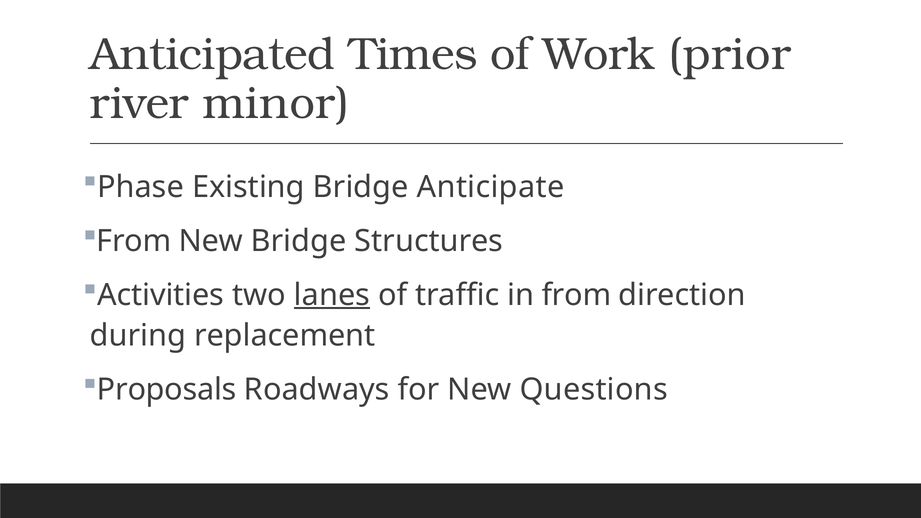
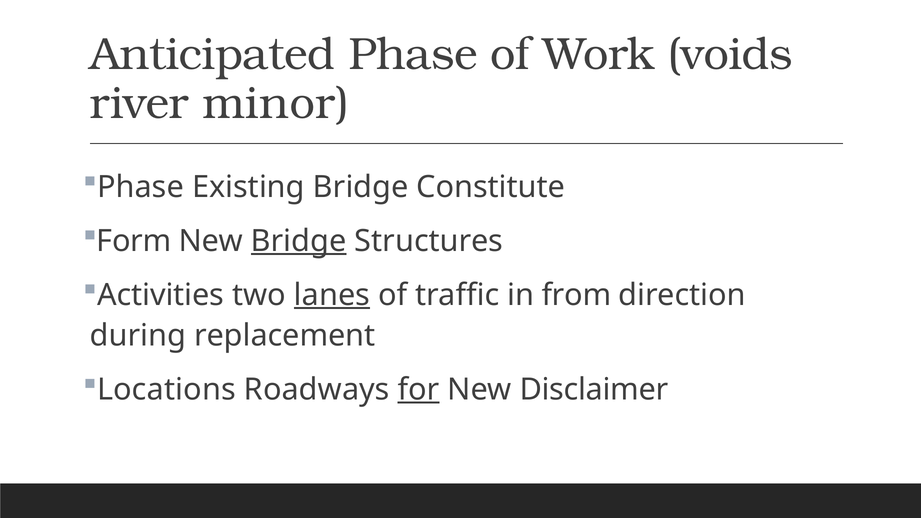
Anticipated Times: Times -> Phase
prior: prior -> voids
Anticipate: Anticipate -> Constitute
From at (134, 241): From -> Form
Bridge at (299, 241) underline: none -> present
Proposals: Proposals -> Locations
for underline: none -> present
Questions: Questions -> Disclaimer
